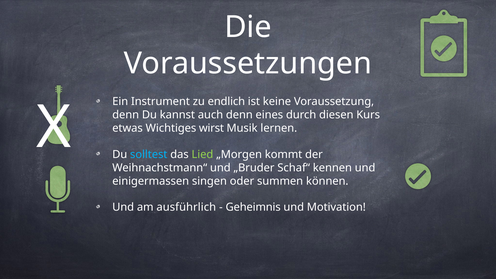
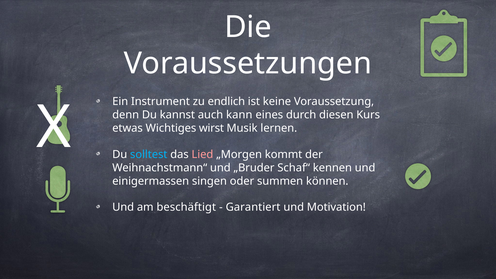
auch denn: denn -> kann
Lied colour: light green -> pink
ausführlich: ausführlich -> beschäftigt
Geheimnis: Geheimnis -> Garantiert
